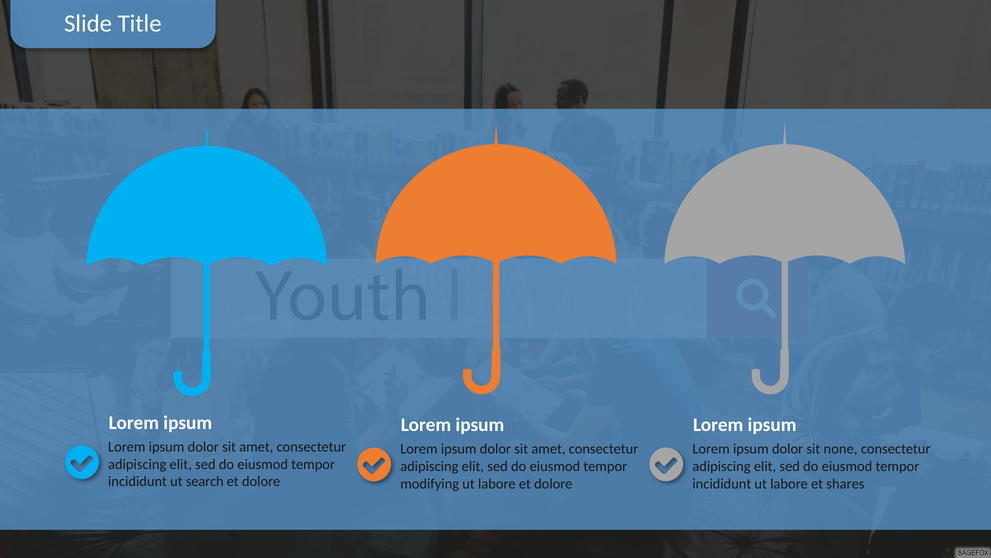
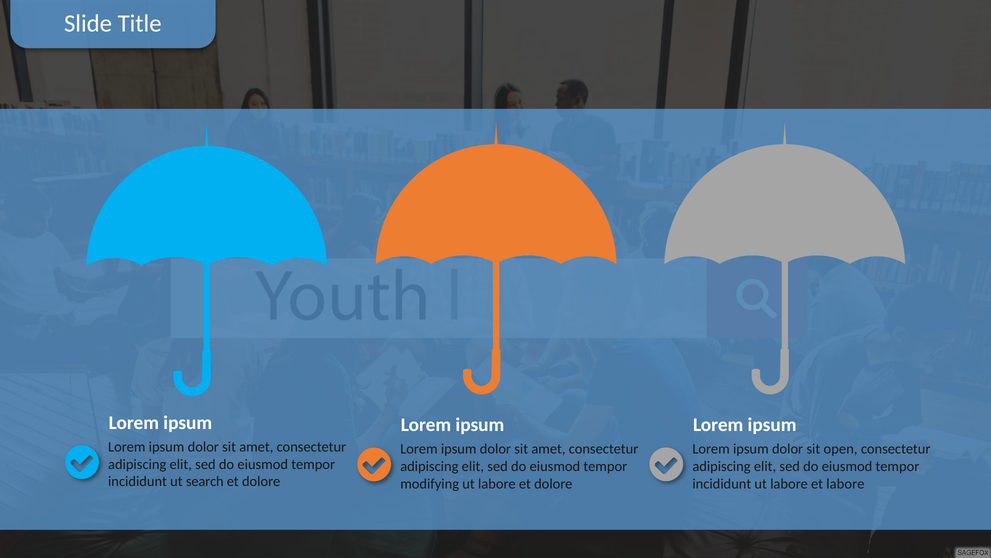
none: none -> open
et shares: shares -> labore
